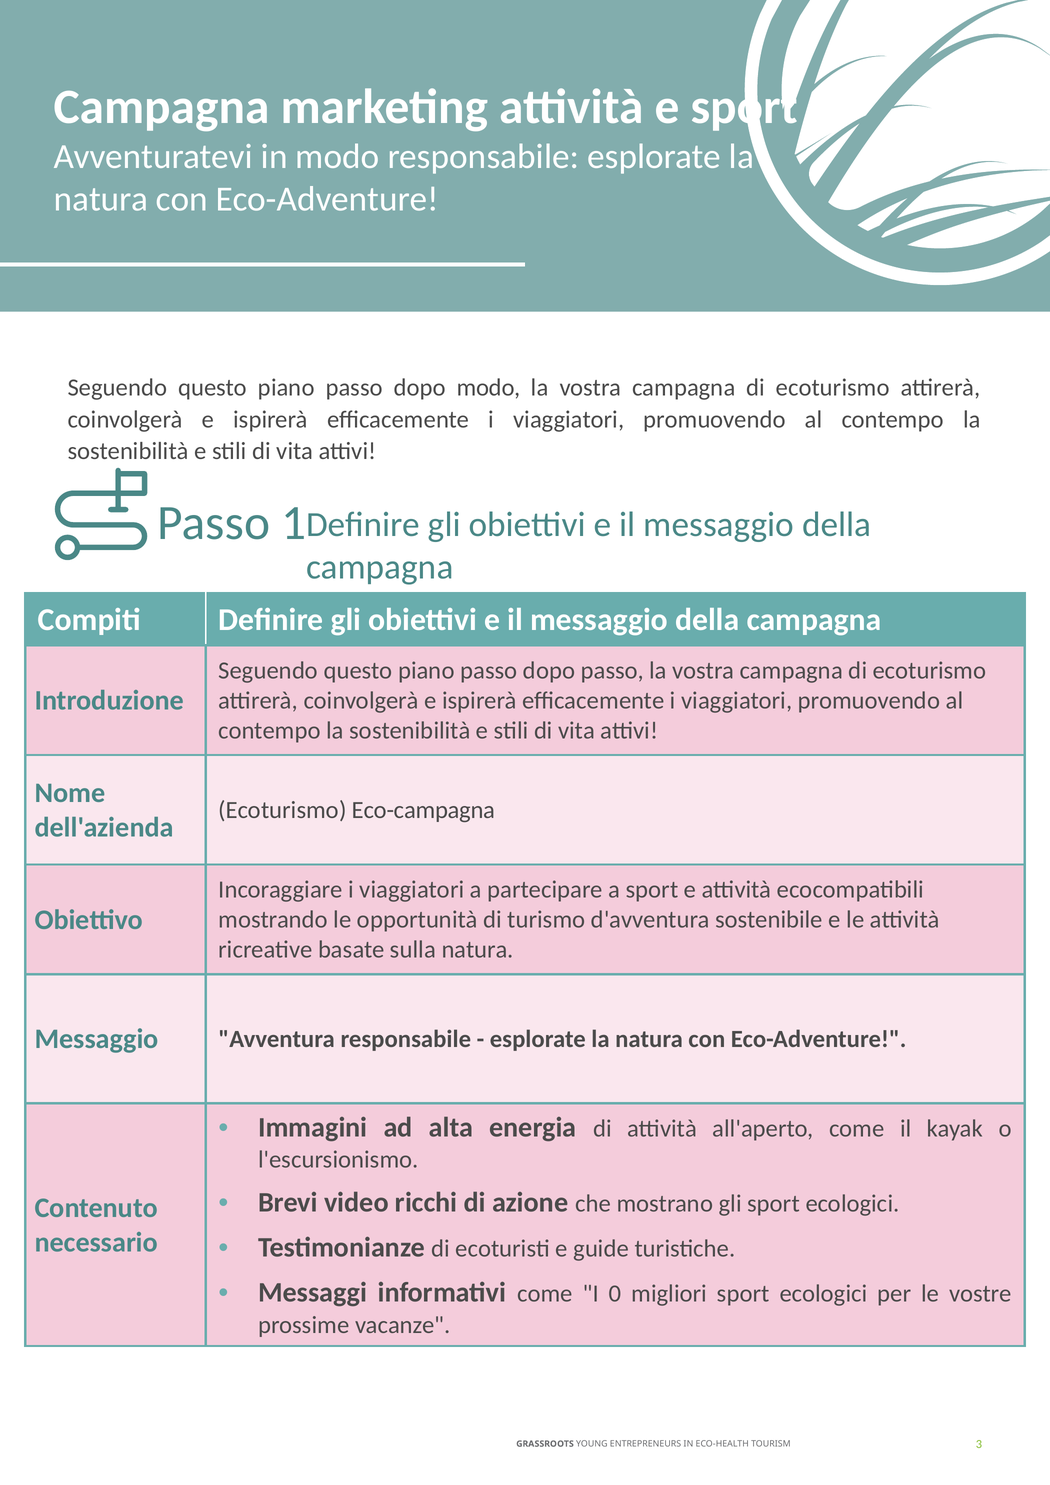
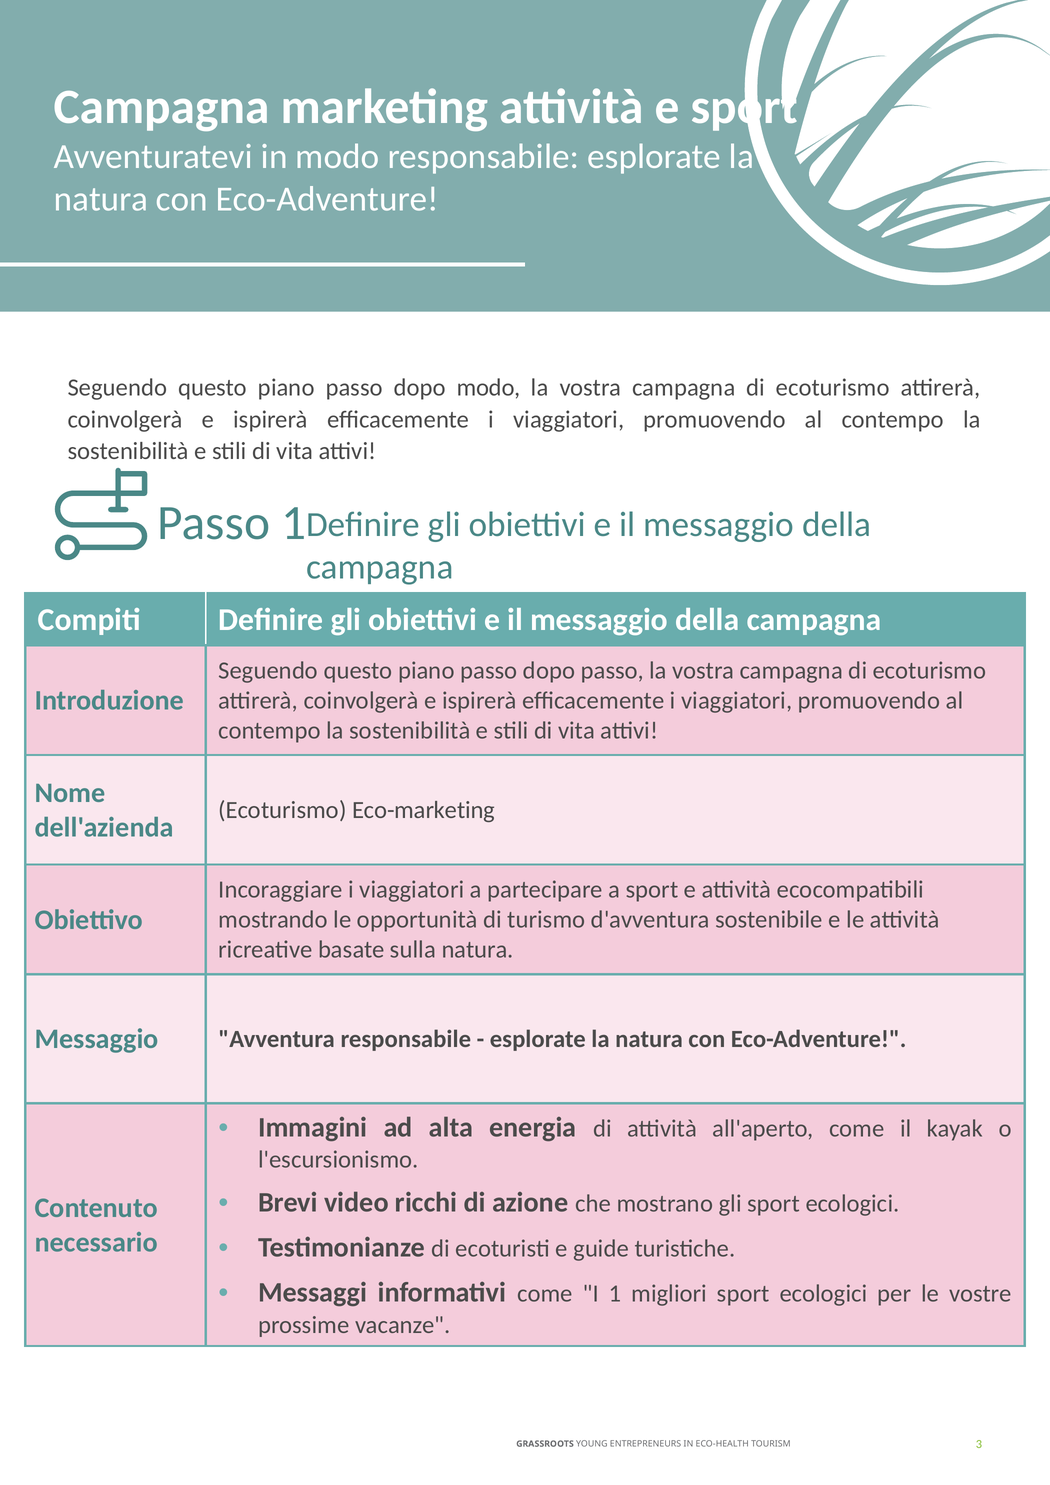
Eco-campagna: Eco-campagna -> Eco-marketing
I 0: 0 -> 1
